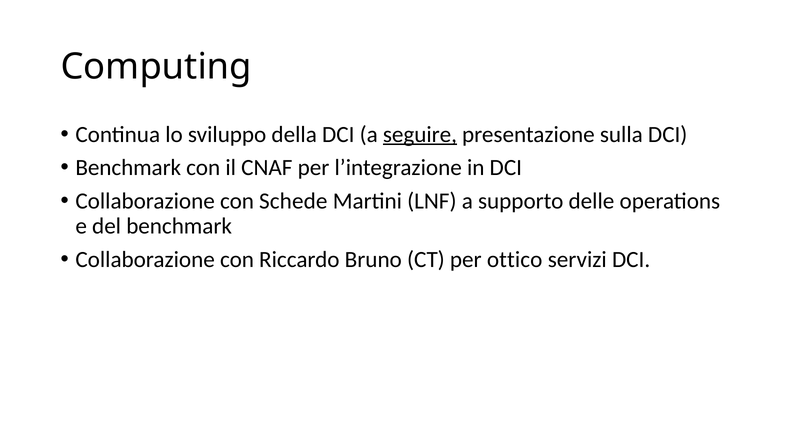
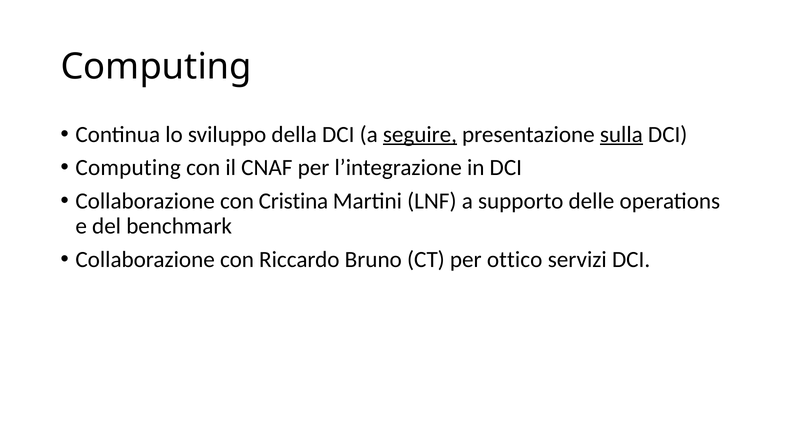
sulla underline: none -> present
Benchmark at (128, 168): Benchmark -> Computing
Schede: Schede -> Cristina
